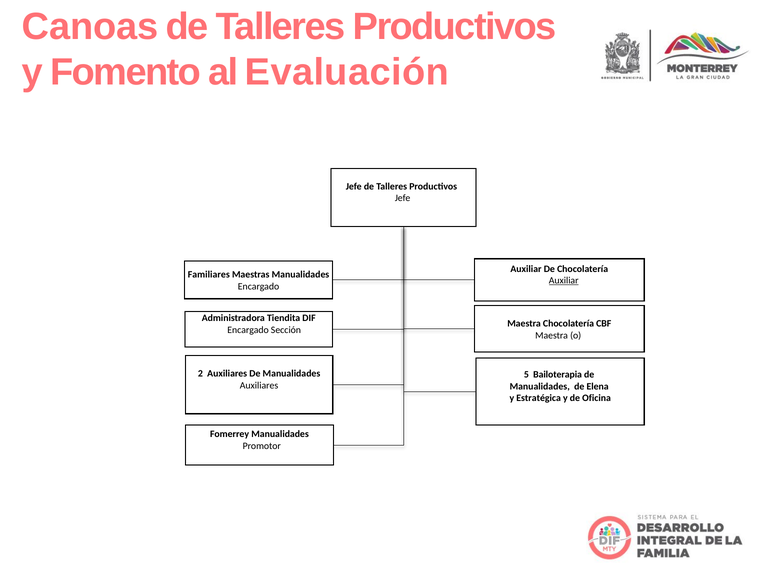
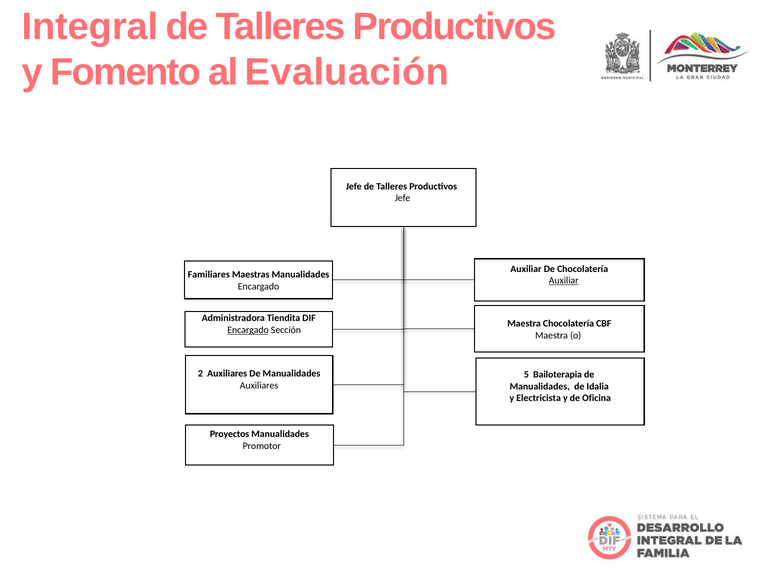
Canoas: Canoas -> Integral
Encargado at (248, 330) underline: none -> present
Elena: Elena -> Idalia
Estratégica: Estratégica -> Electricista
Fomerrey: Fomerrey -> Proyectos
